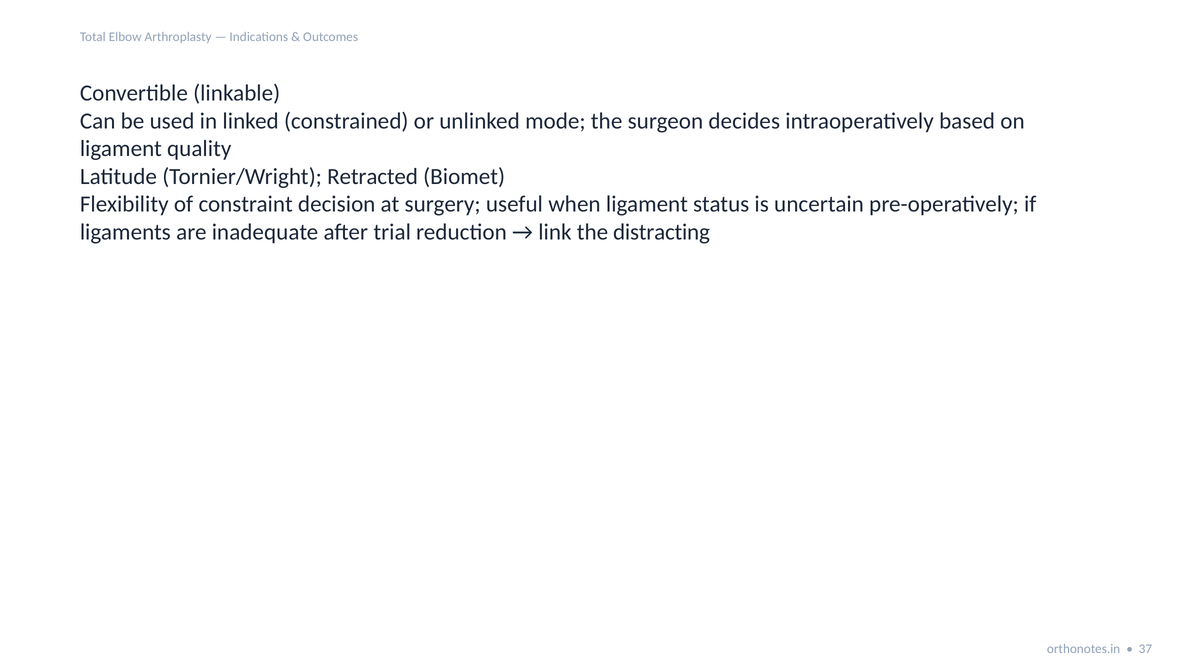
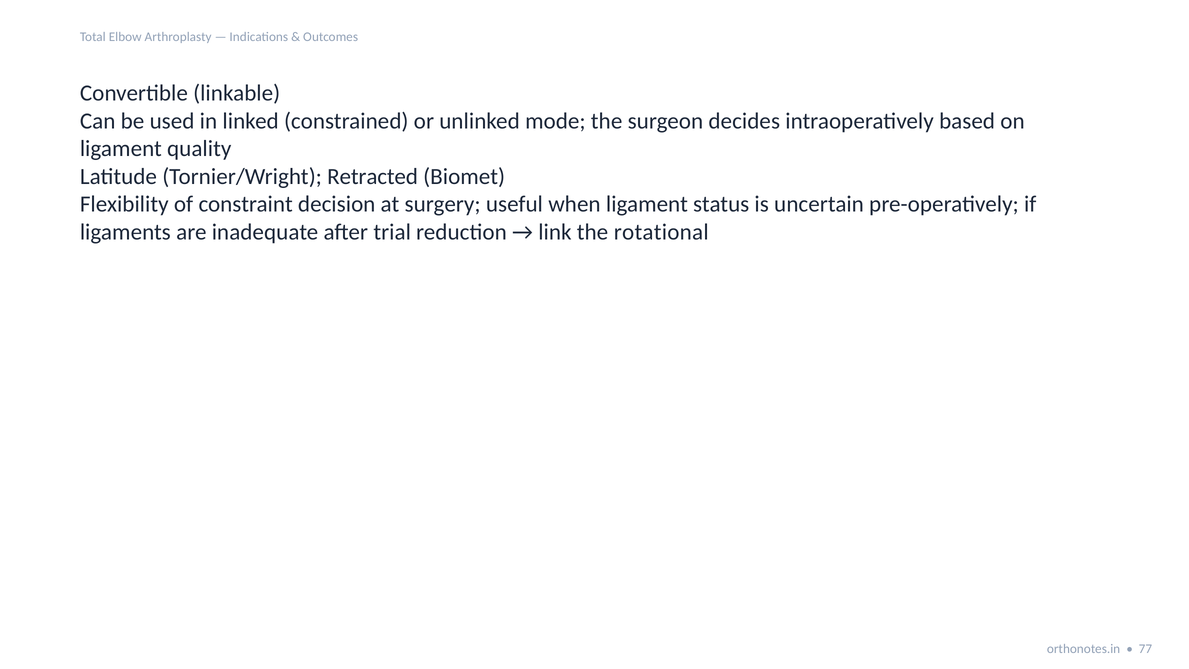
distracting: distracting -> rotational
37: 37 -> 77
